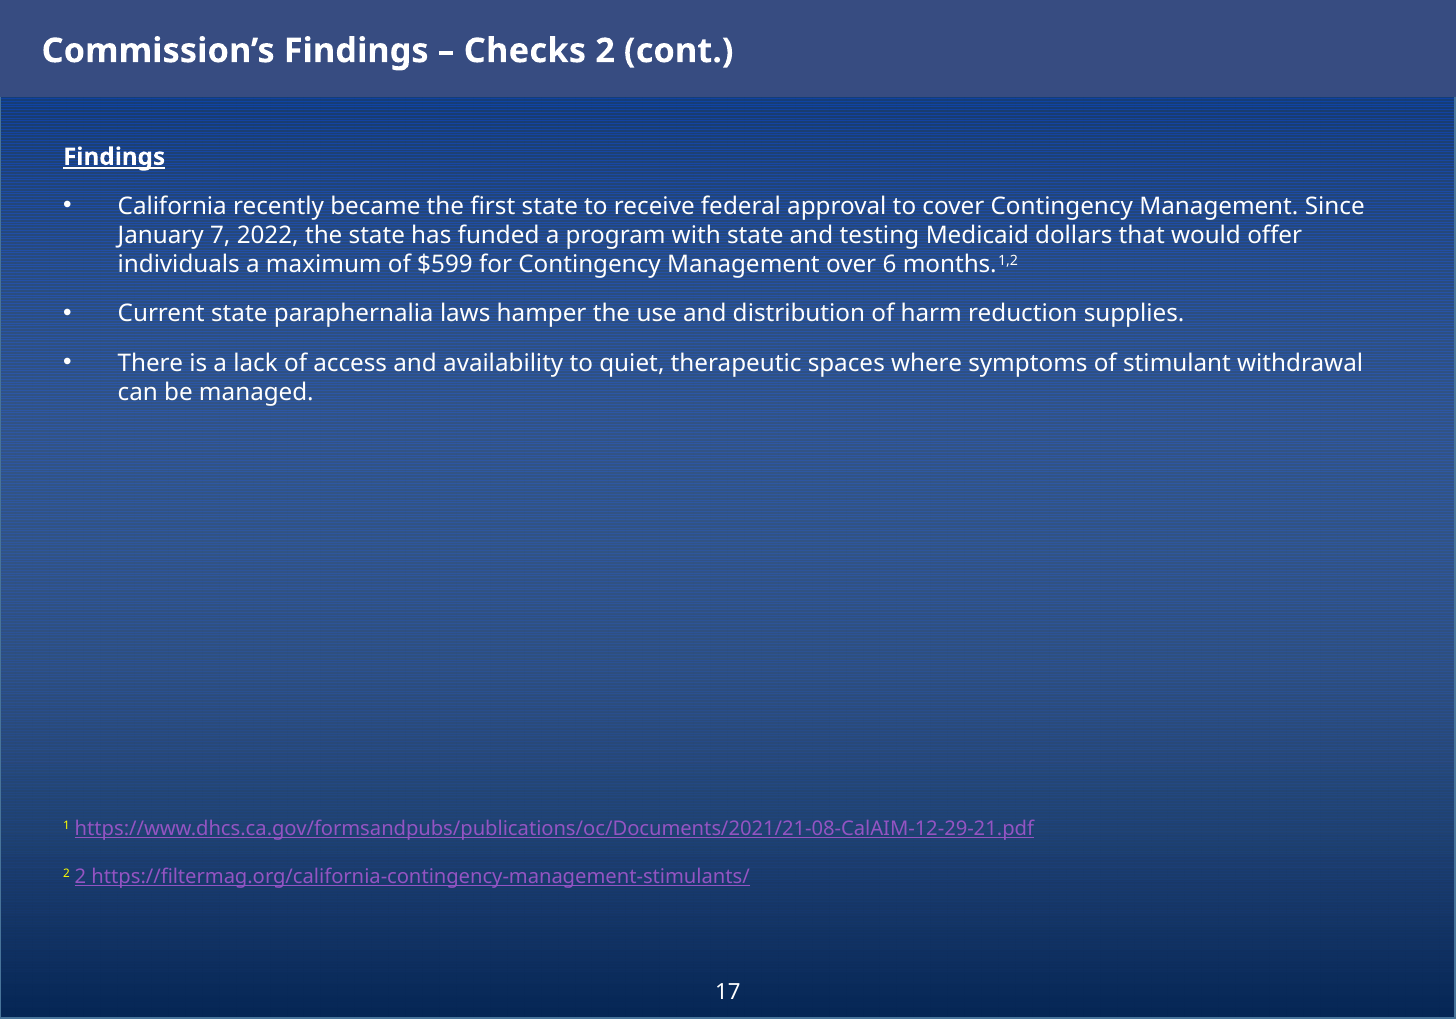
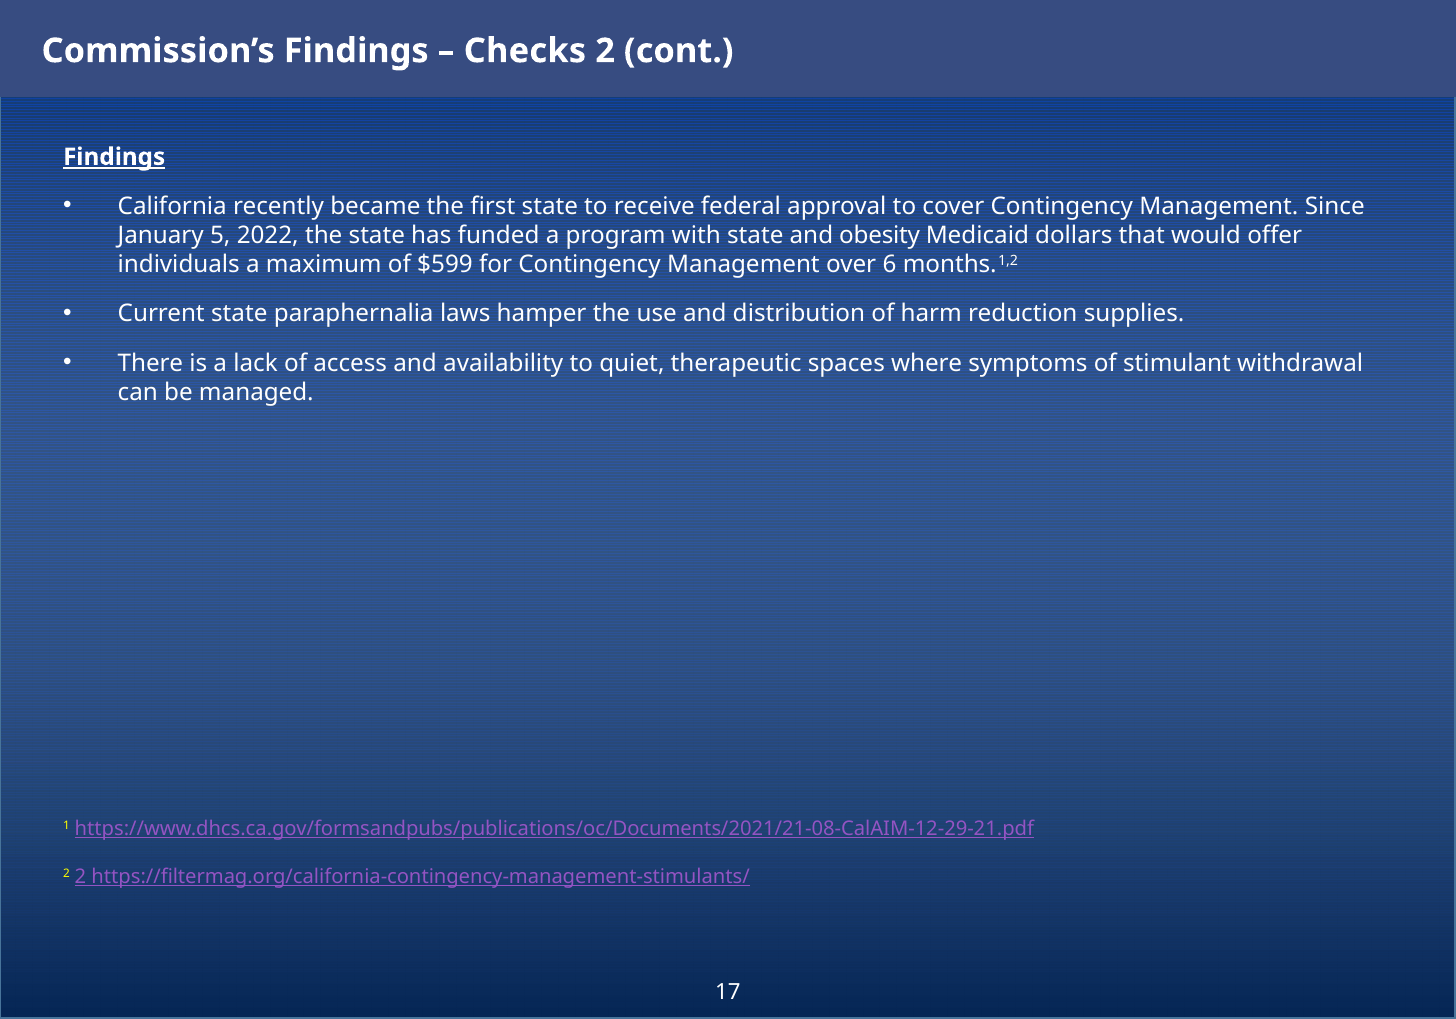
7: 7 -> 5
testing: testing -> obesity
